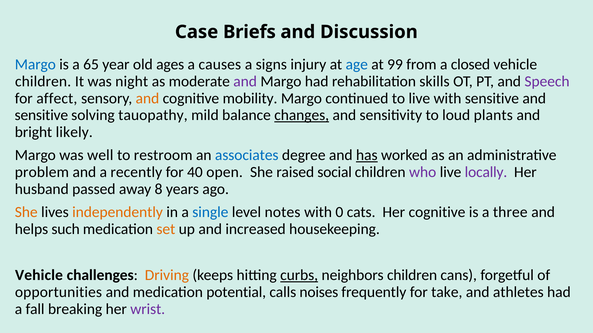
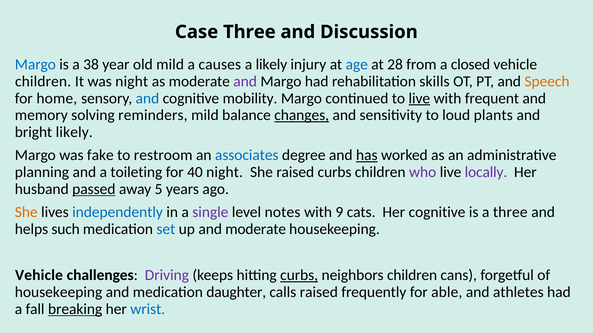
Case Briefs: Briefs -> Three
65: 65 -> 38
old ages: ages -> mild
a signs: signs -> likely
99: 99 -> 28
Speech colour: purple -> orange
affect: affect -> home
and at (147, 98) colour: orange -> blue
live at (419, 98) underline: none -> present
with sensitive: sensitive -> frequent
sensitive at (41, 115): sensitive -> memory
tauopathy: tauopathy -> reminders
well: well -> fake
problem: problem -> planning
recently: recently -> toileting
40 open: open -> night
raised social: social -> curbs
passed underline: none -> present
8: 8 -> 5
independently colour: orange -> blue
single colour: blue -> purple
0: 0 -> 9
set colour: orange -> blue
and increased: increased -> moderate
Driving colour: orange -> purple
opportunities at (58, 293): opportunities -> housekeeping
potential: potential -> daughter
calls noises: noises -> raised
take: take -> able
breaking underline: none -> present
wrist colour: purple -> blue
